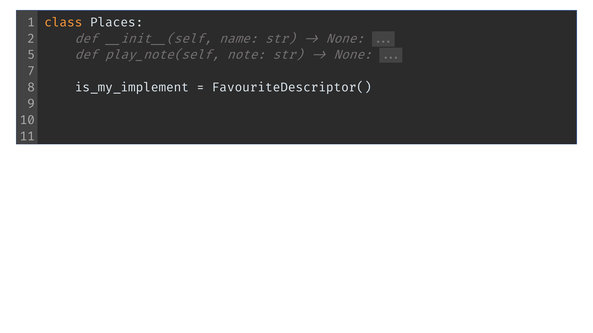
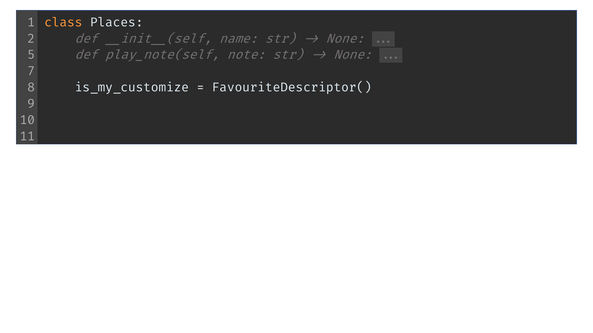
is_my_implement: is_my_implement -> is_my_customize
